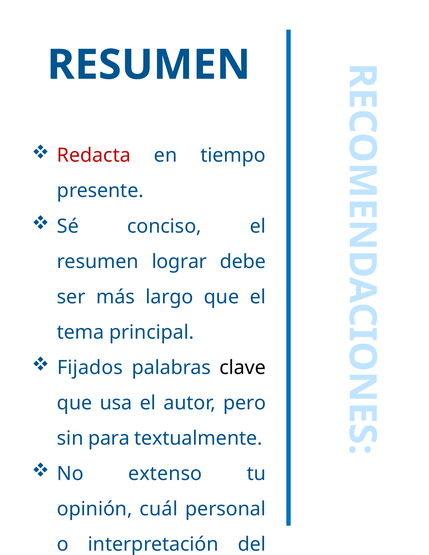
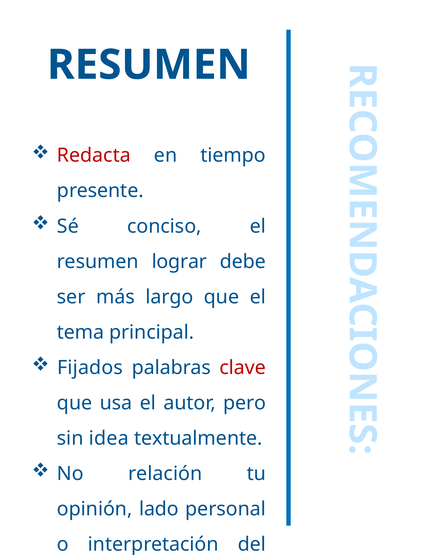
clave colour: black -> red
para: para -> idea
extenso: extenso -> relación
cuál: cuál -> lado
